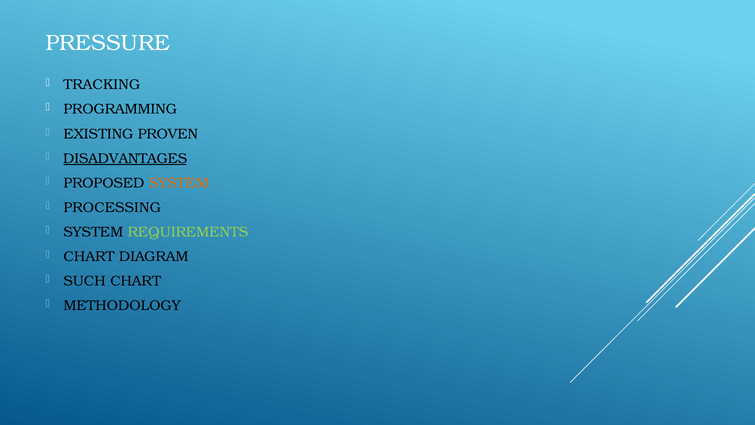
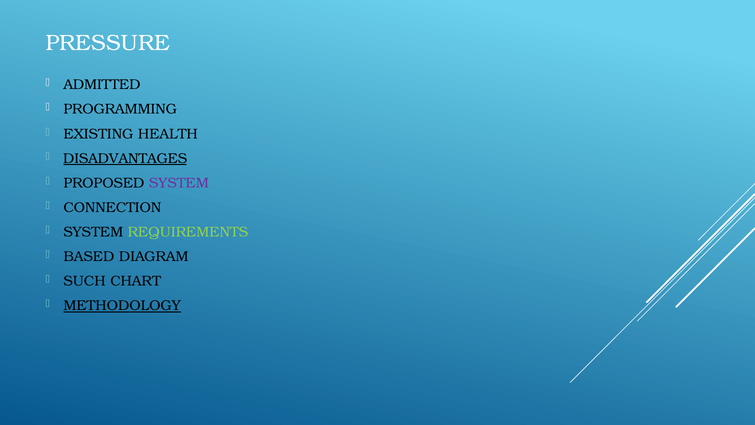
TRACKING: TRACKING -> ADMITTED
PROVEN: PROVEN -> HEALTH
SYSTEM at (179, 183) colour: orange -> purple
PROCESSING: PROCESSING -> CONNECTION
CHART at (89, 256): CHART -> BASED
METHODOLOGY underline: none -> present
